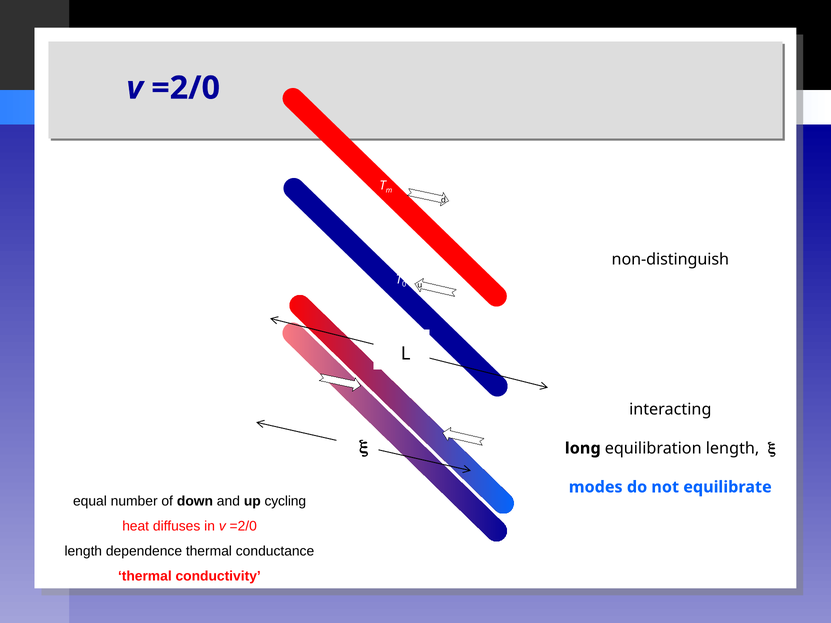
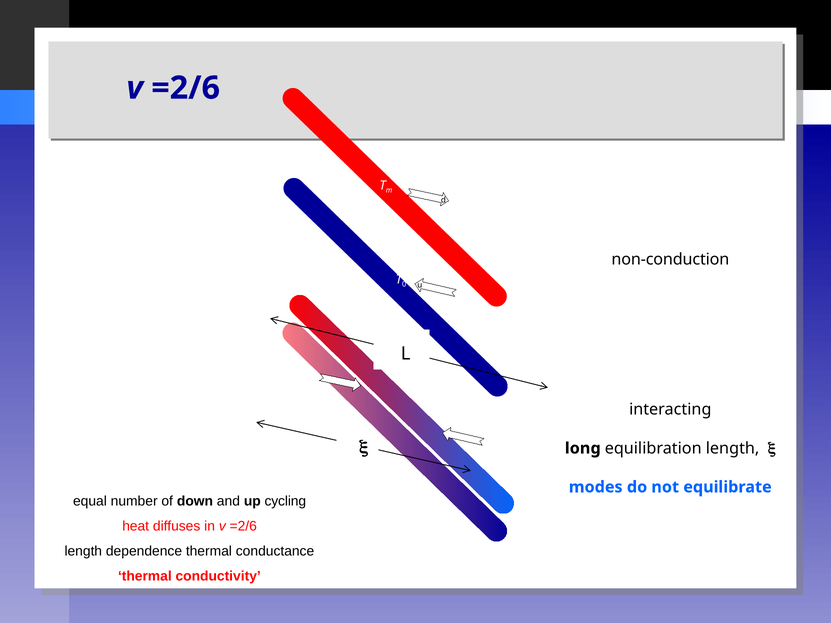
=2/0 at (186, 88): =2/0 -> =2/6
non-distinguish: non-distinguish -> non-conduction
in v =2/0: =2/0 -> =2/6
